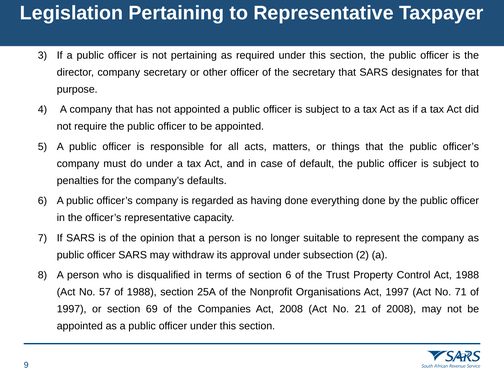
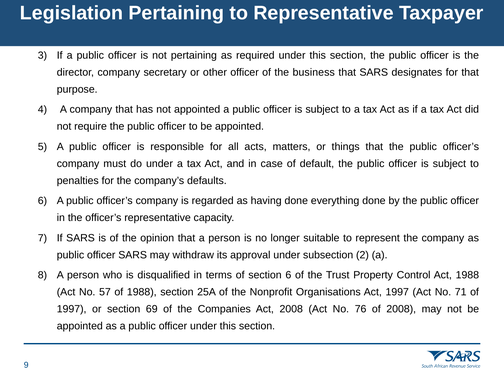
the secretary: secretary -> business
21: 21 -> 76
